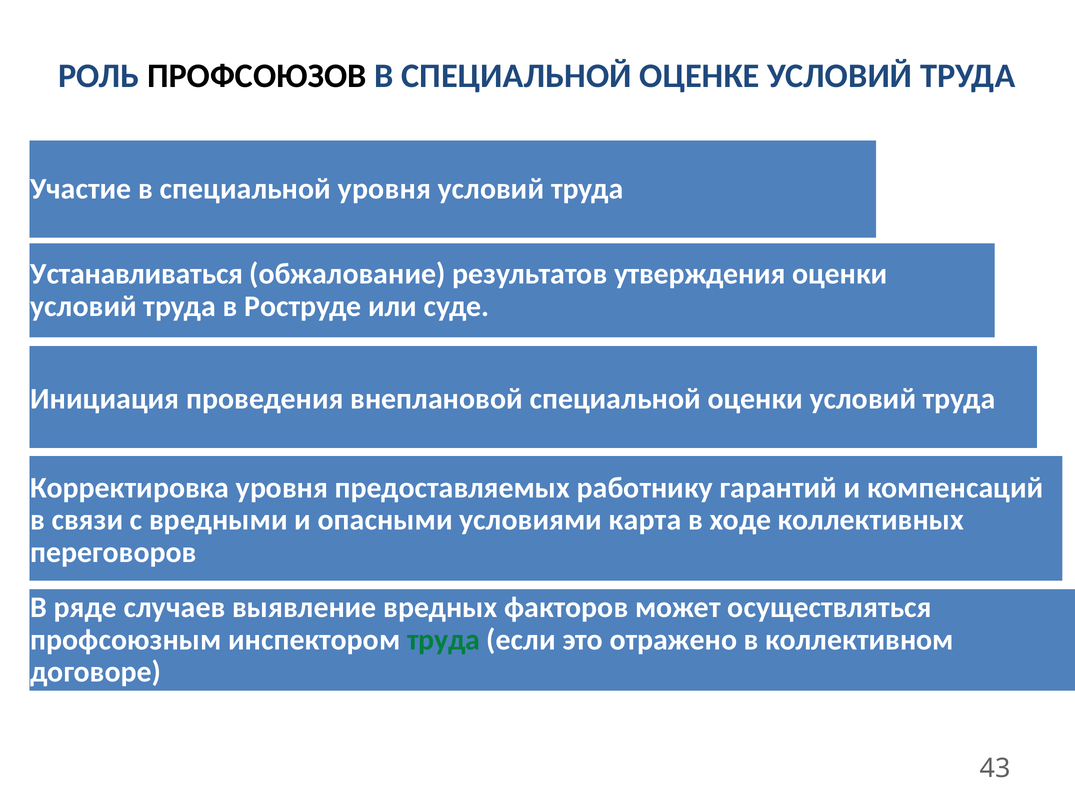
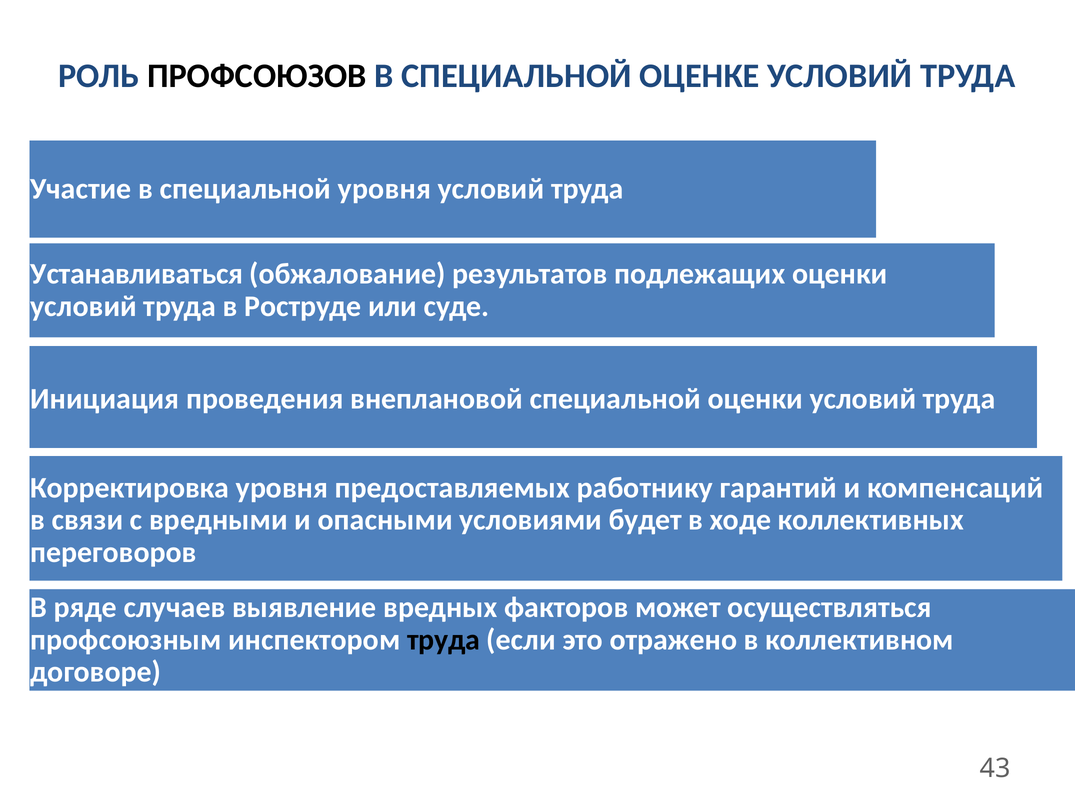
утверждения: утверждения -> подлежащих
карта: карта -> будет
труда at (444, 640) colour: green -> black
